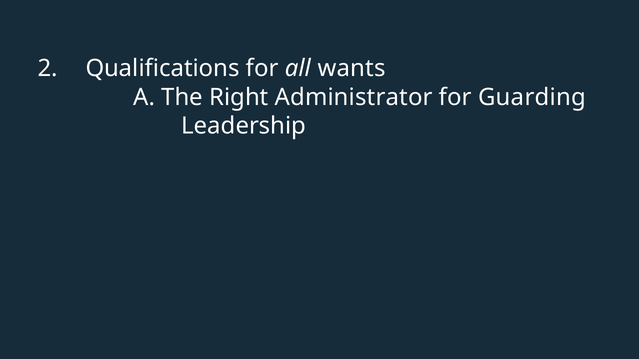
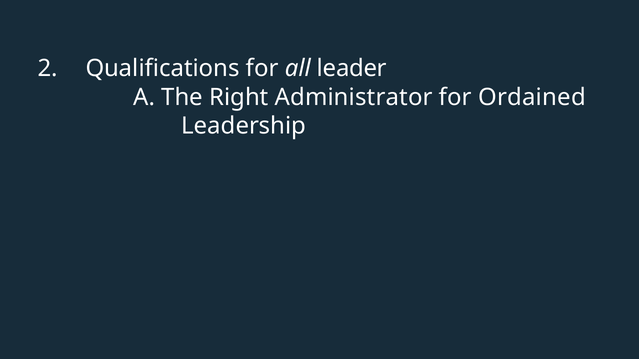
wants: wants -> leader
Guarding: Guarding -> Ordained
